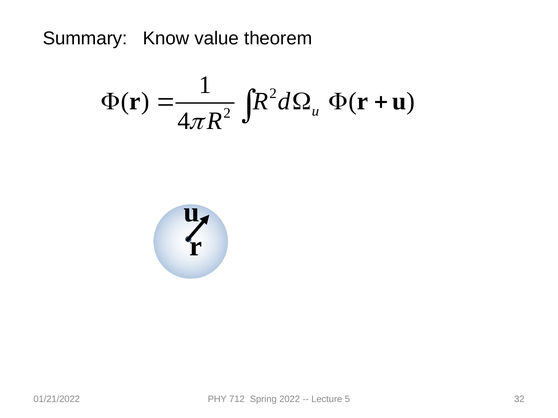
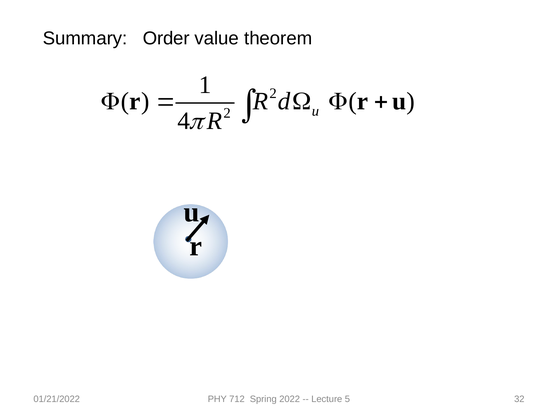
Know: Know -> Order
